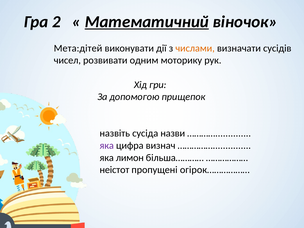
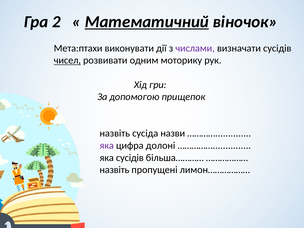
Мета:дітей: Мета:дітей -> Мета:птахи
числами colour: orange -> purple
чисел underline: none -> present
визнач: визнач -> долоні
яка лимон: лимон -> сусідів
неістот at (114, 170): неістот -> назвіть
огірок………………: огірок……………… -> лимон………………
